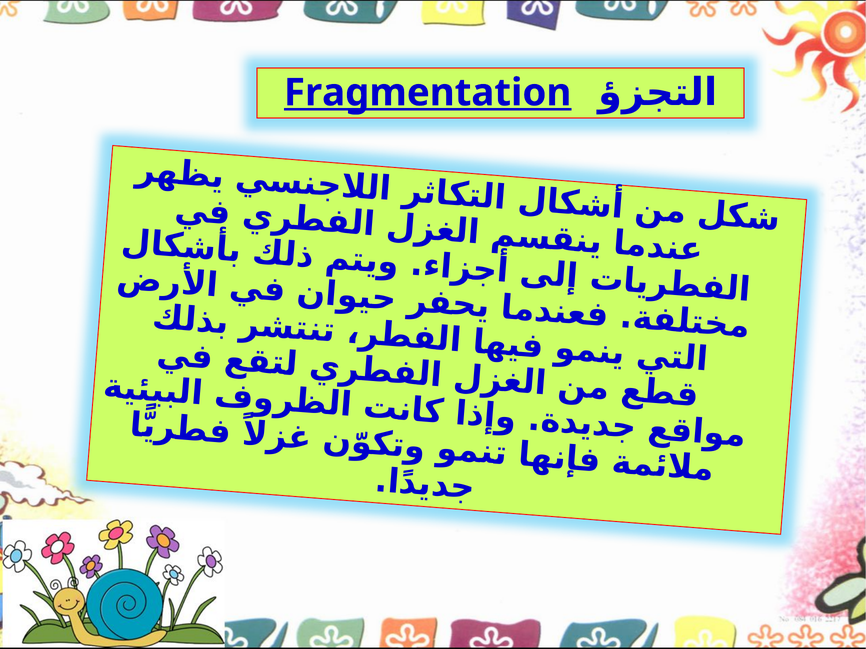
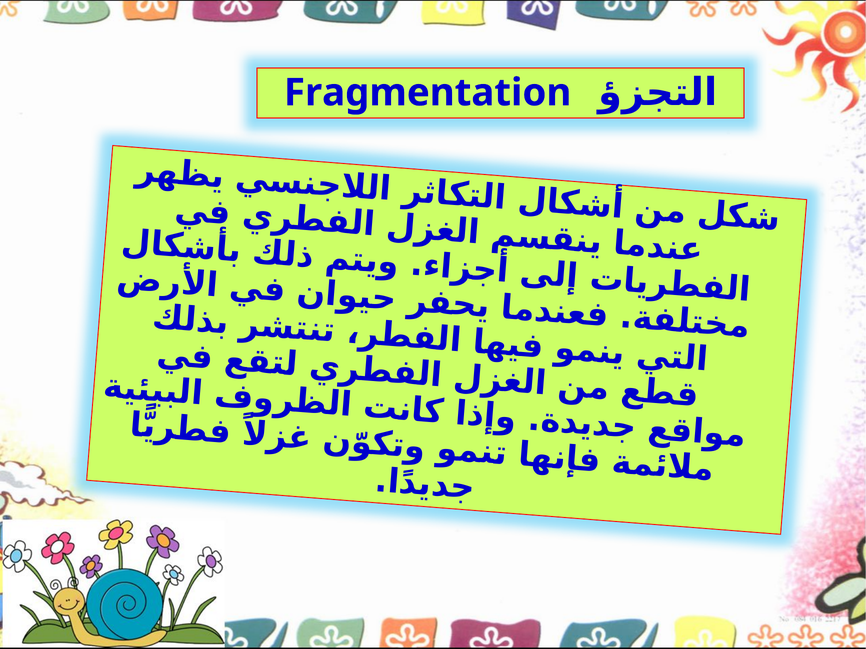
Fragmentation underline: present -> none
